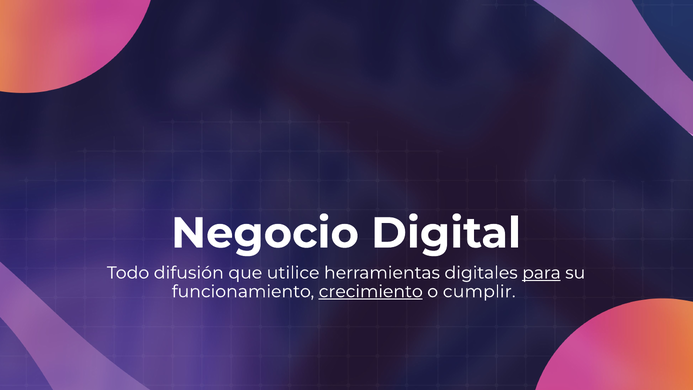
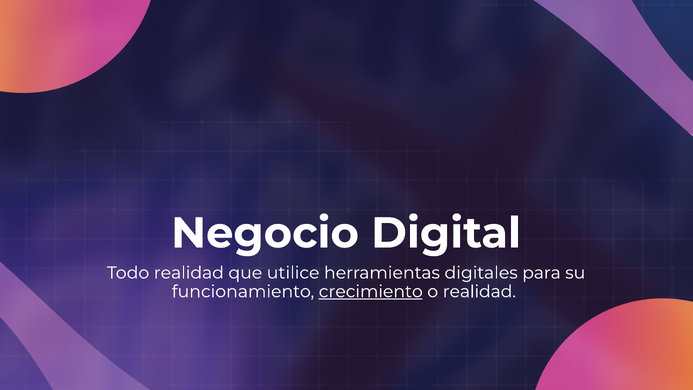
Todo difusión: difusión -> realidad
para underline: present -> none
o cumplir: cumplir -> realidad
